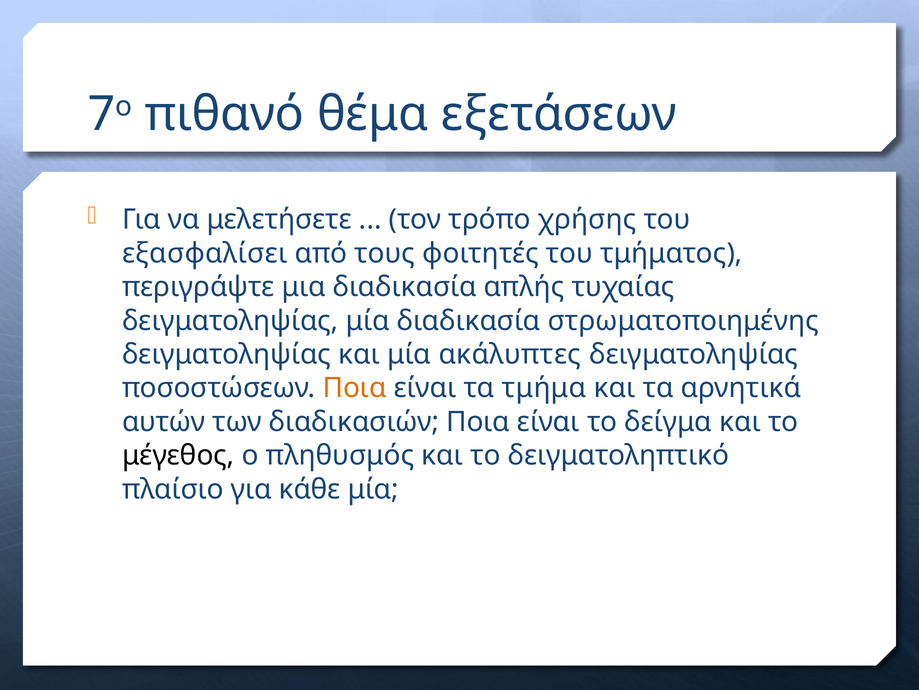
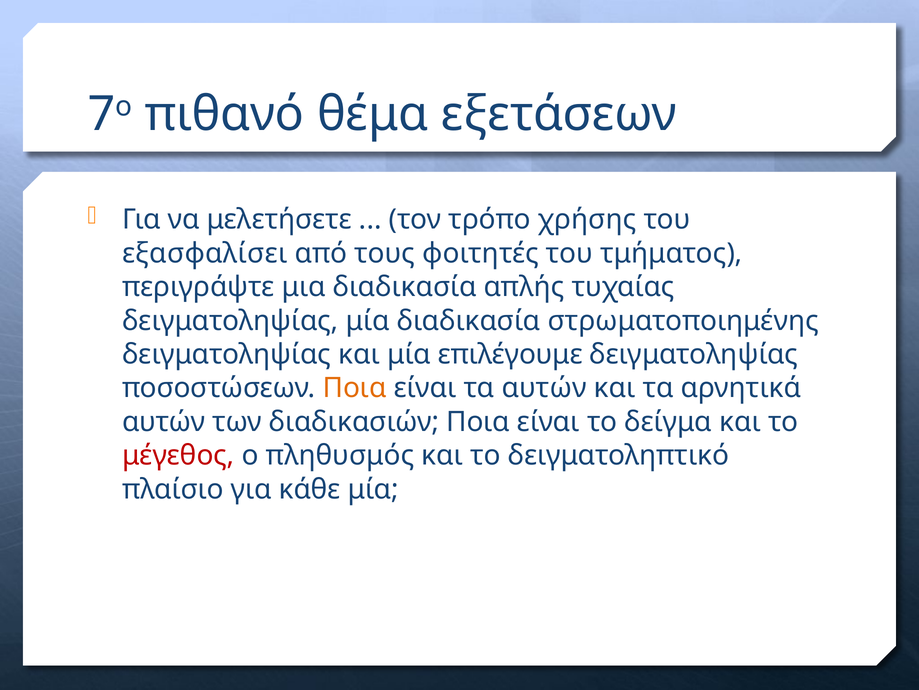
ακάλυπτες: ακάλυπτες -> επιλέγουμε
τα τμήμα: τμήμα -> αυτών
μέγεθος colour: black -> red
